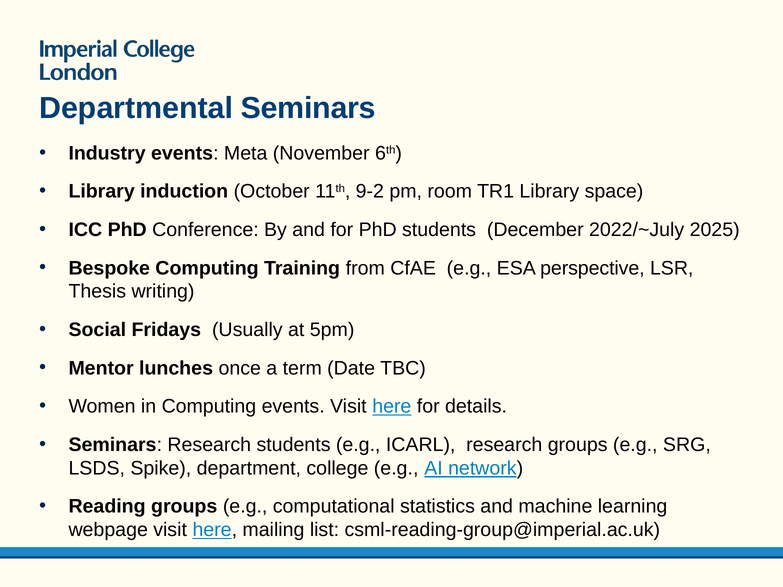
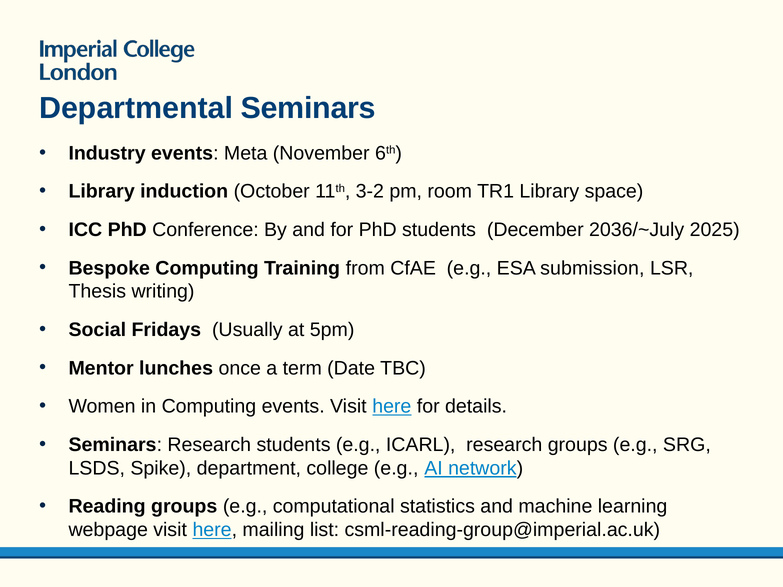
9-2: 9-2 -> 3-2
2022/~July: 2022/~July -> 2036/~July
perspective: perspective -> submission
